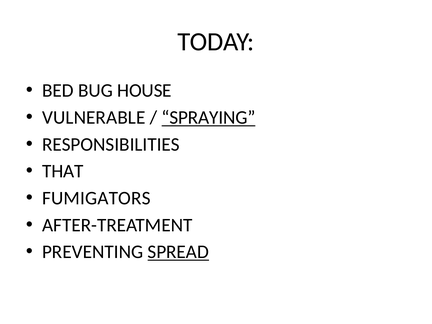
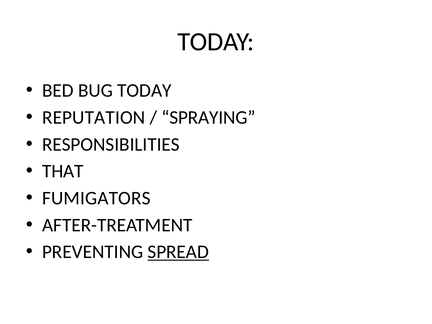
BUG HOUSE: HOUSE -> TODAY
VULNERABLE: VULNERABLE -> REPUTATION
SPRAYING underline: present -> none
